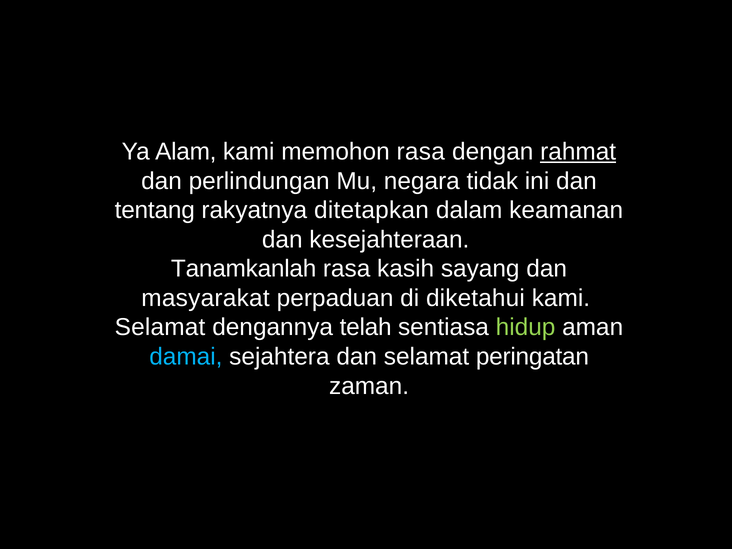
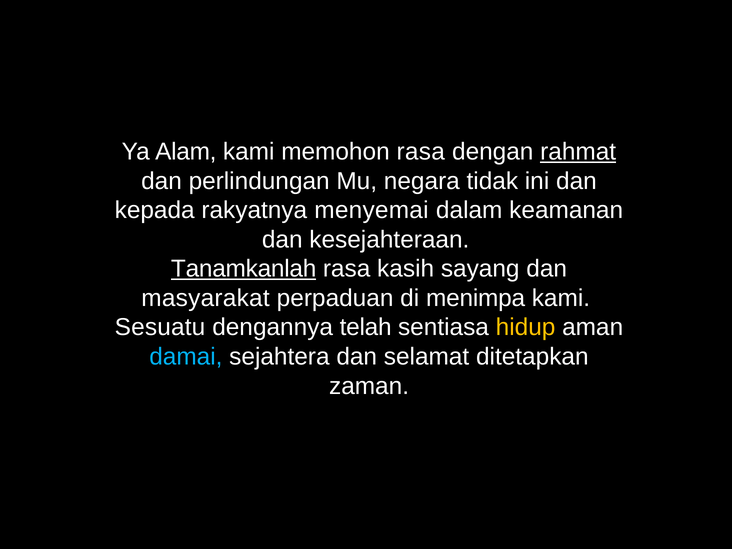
tentang: tentang -> kepada
ditetapkan: ditetapkan -> menyemai
Tanamkanlah underline: none -> present
diketahui: diketahui -> menimpa
Selamat at (160, 327): Selamat -> Sesuatu
hidup colour: light green -> yellow
peringatan: peringatan -> ditetapkan
